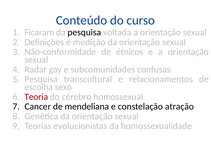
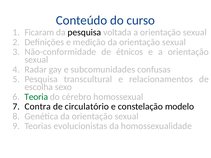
Teoria colour: red -> green
Cancer: Cancer -> Contra
mendeliana: mendeliana -> circulatório
atração: atração -> modelo
